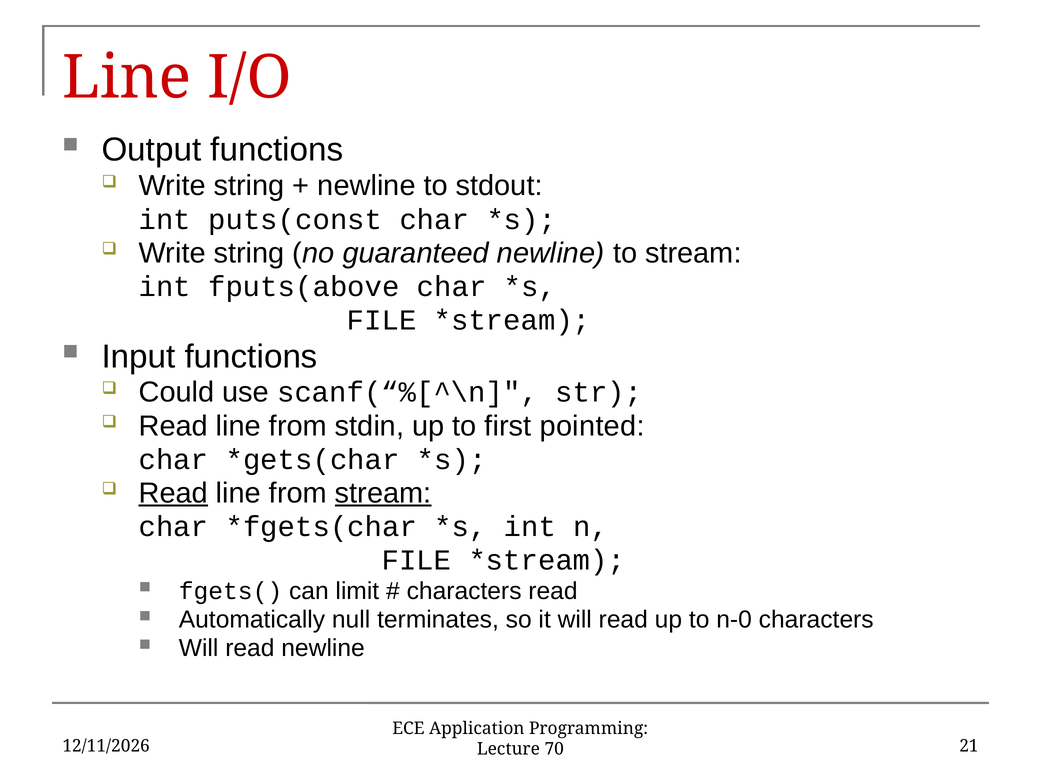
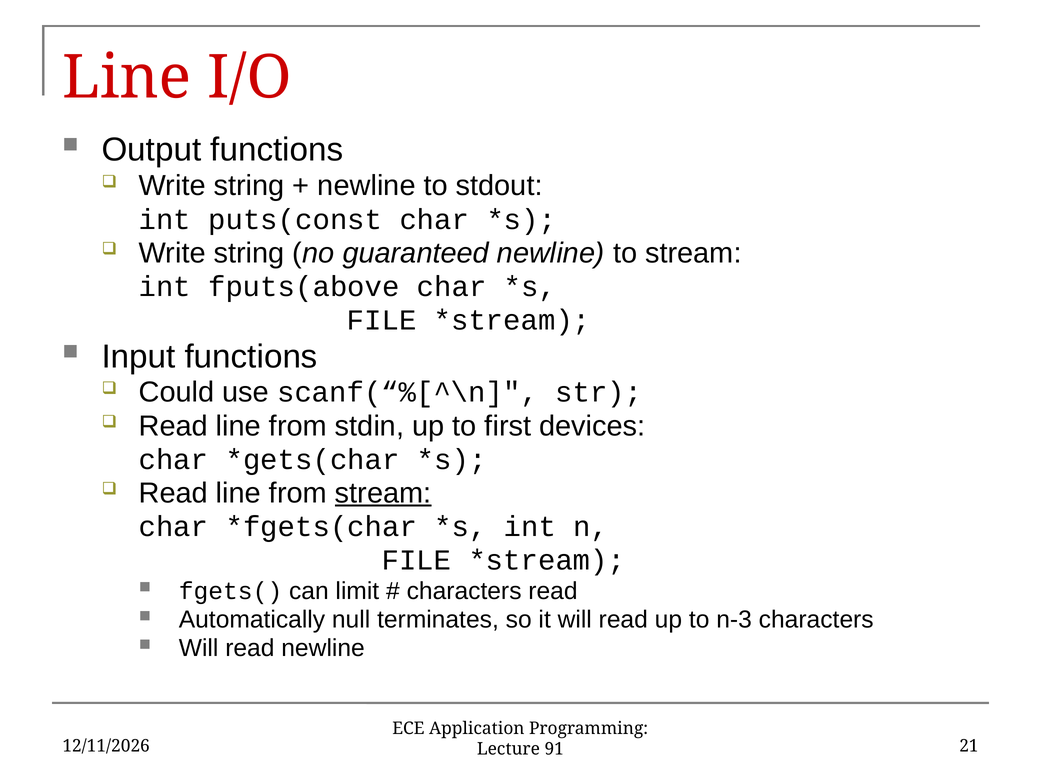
pointed: pointed -> devices
Read at (173, 493) underline: present -> none
n-0: n-0 -> n-3
70: 70 -> 91
